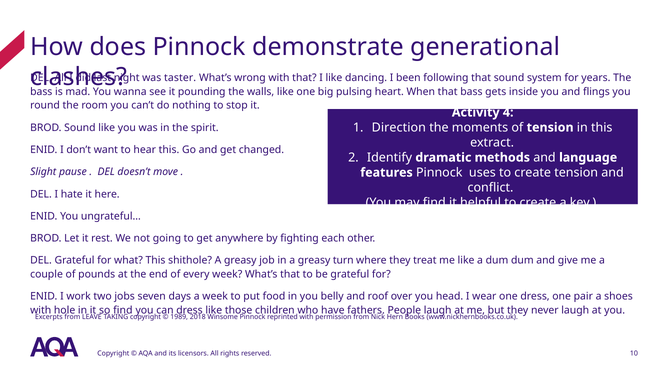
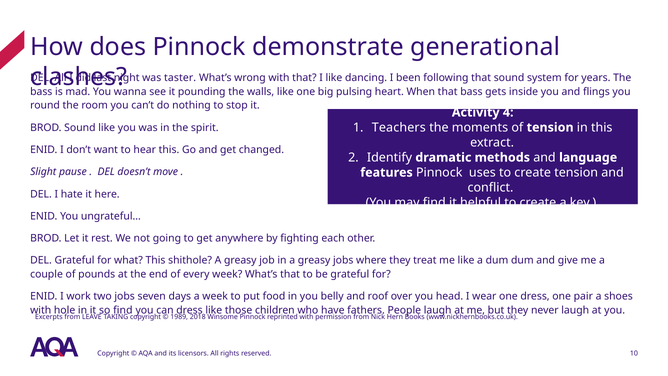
Direction: Direction -> Teachers
greasy turn: turn -> jobs
